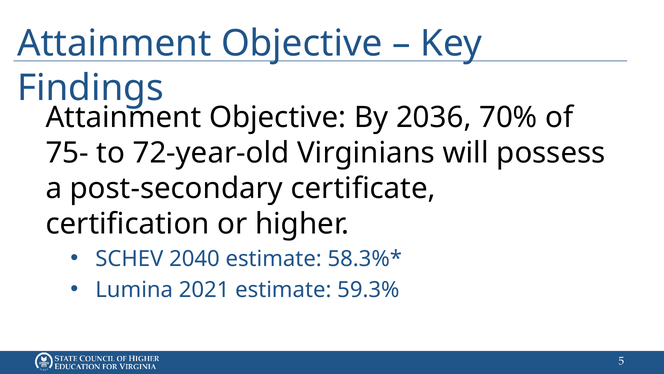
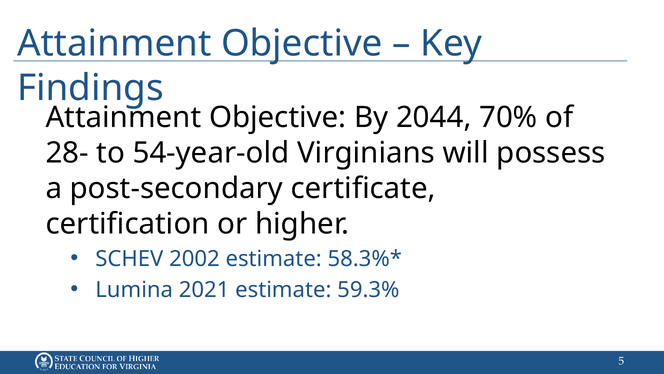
2036: 2036 -> 2044
75-: 75- -> 28-
72-year-old: 72-year-old -> 54-year-old
2040: 2040 -> 2002
